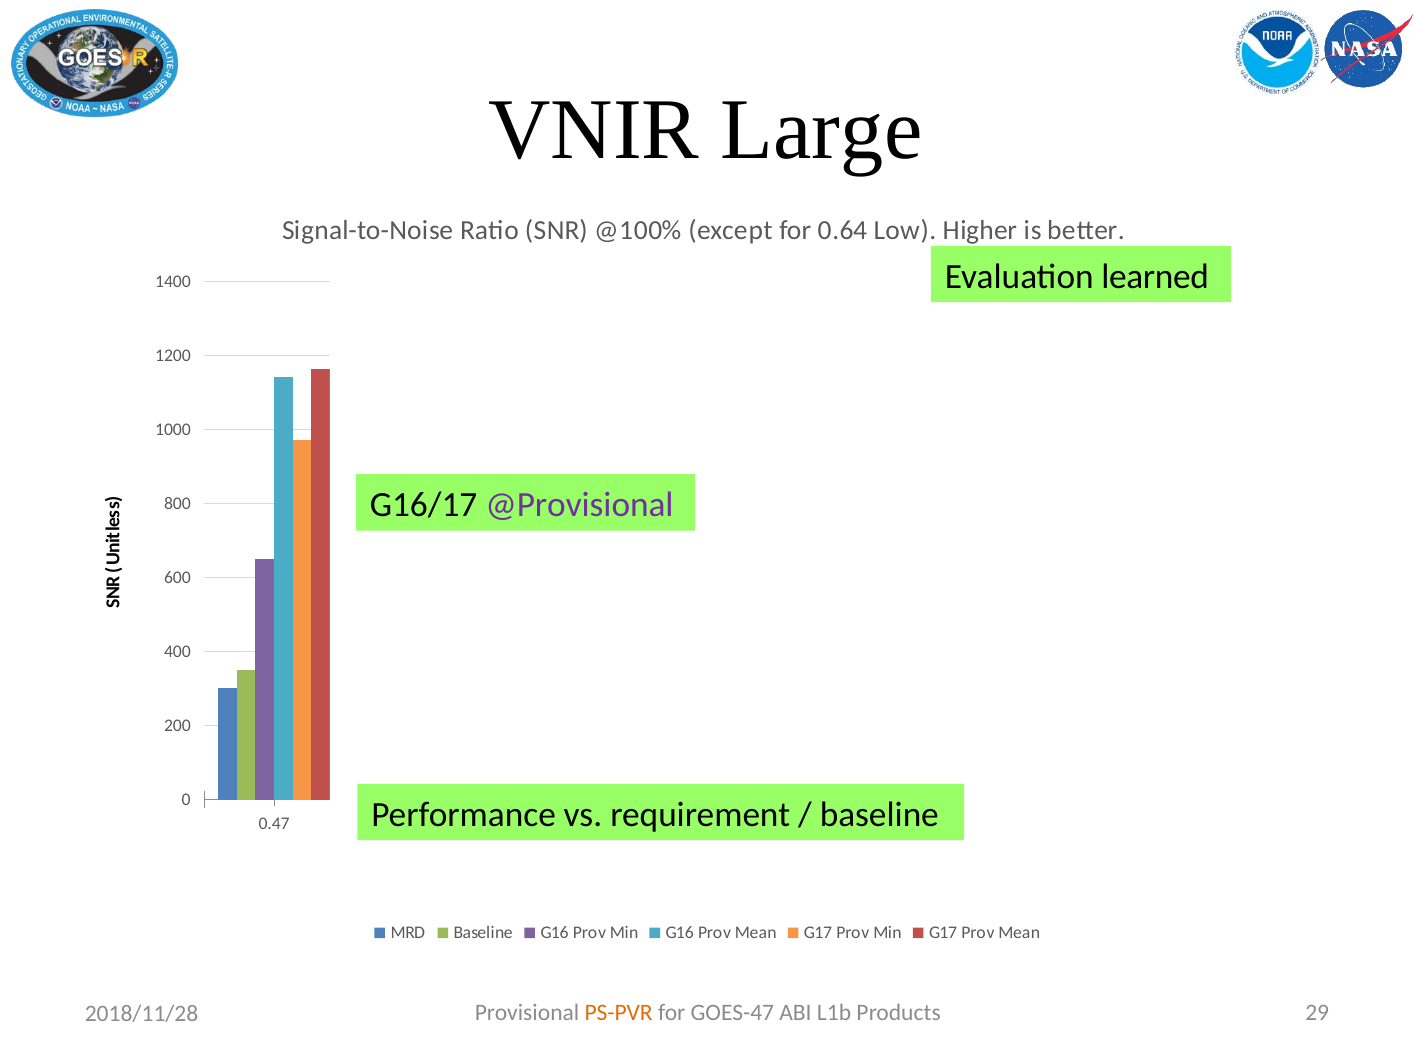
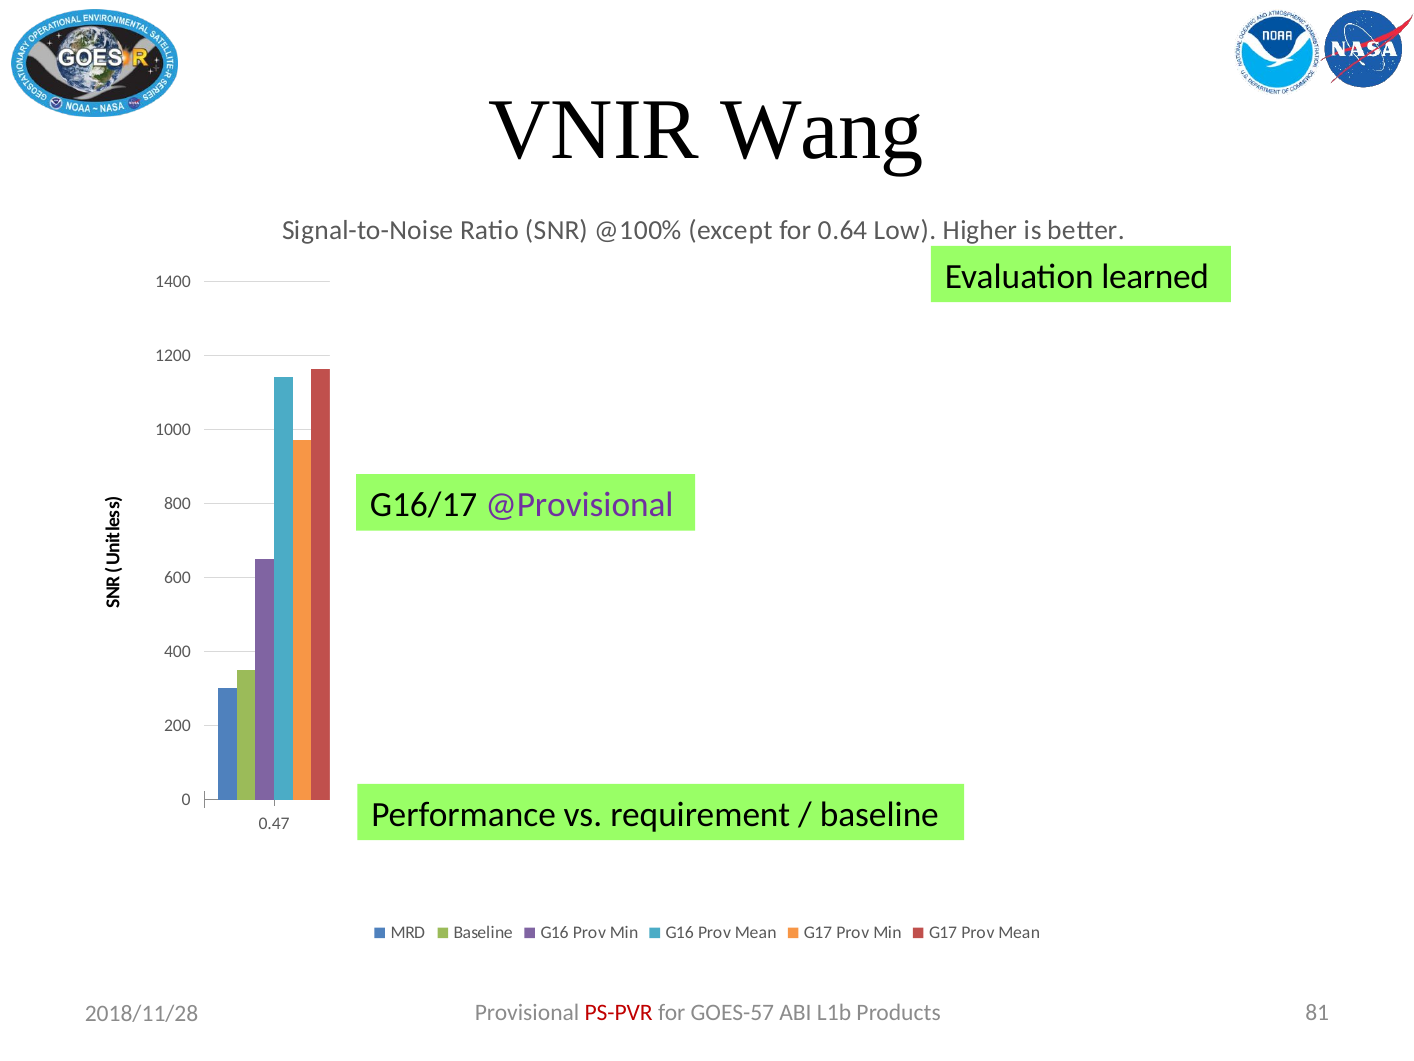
Large: Large -> Wang
PS-PVR colour: orange -> red
GOES-47: GOES-47 -> GOES-57
29: 29 -> 81
